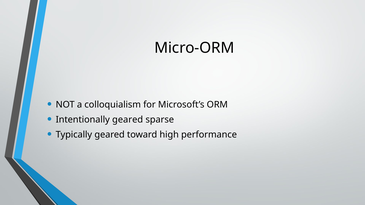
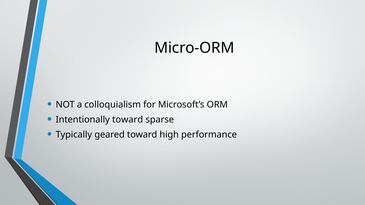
Intentionally geared: geared -> toward
